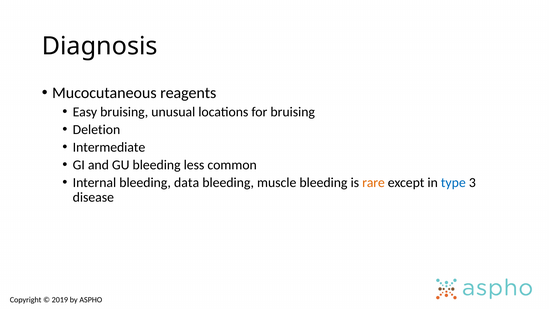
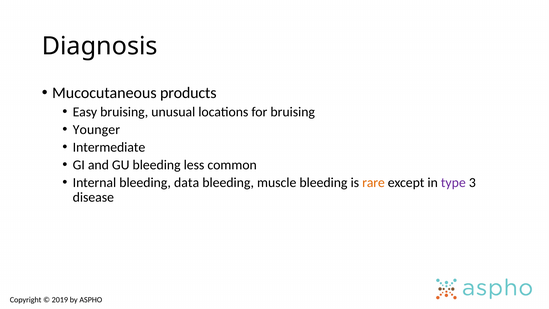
reagents: reagents -> products
Deletion: Deletion -> Younger
type colour: blue -> purple
